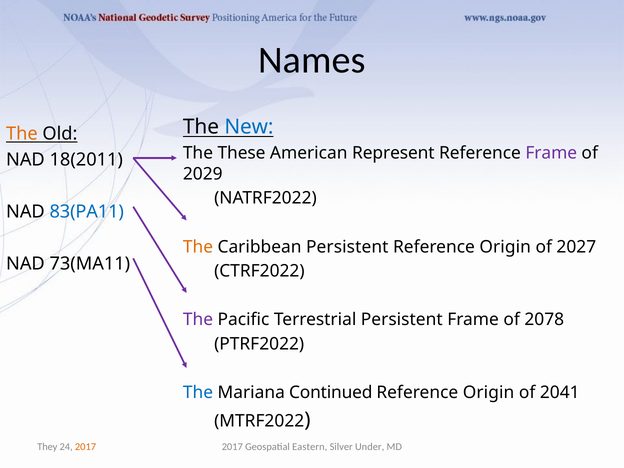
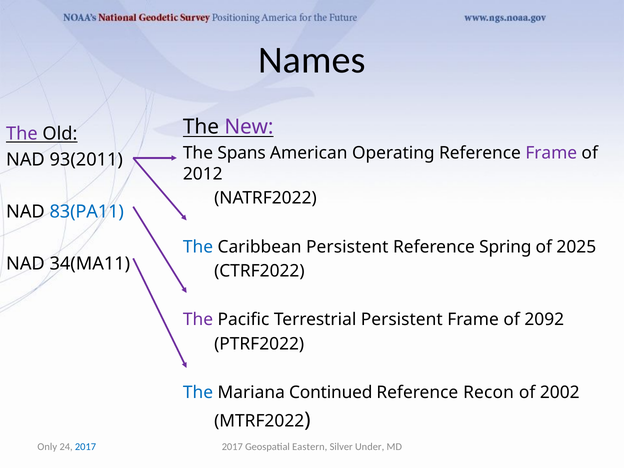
New colour: blue -> purple
The at (22, 134) colour: orange -> purple
These: These -> Spans
Represent: Represent -> Operating
18(2011: 18(2011 -> 93(2011
2029: 2029 -> 2012
The at (198, 247) colour: orange -> blue
Origin at (505, 247): Origin -> Spring
2027: 2027 -> 2025
73(MA11: 73(MA11 -> 34(MA11
2078: 2078 -> 2092
Origin at (489, 393): Origin -> Recon
2041: 2041 -> 2002
They: They -> Only
2017 at (86, 447) colour: orange -> blue
